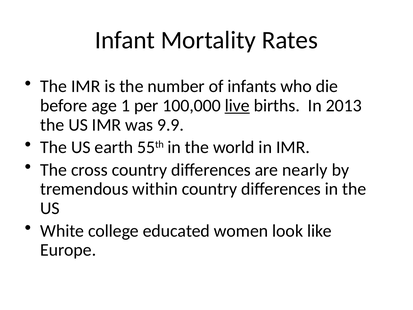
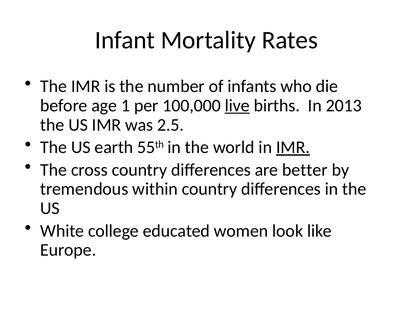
9.9: 9.9 -> 2.5
IMR at (293, 147) underline: none -> present
nearly: nearly -> better
